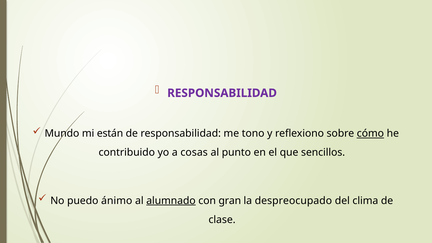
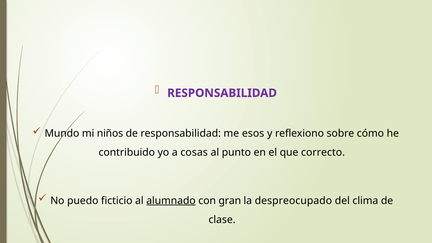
están: están -> niños
tono: tono -> esos
cómo underline: present -> none
sencillos: sencillos -> correcto
ánimo: ánimo -> ficticio
